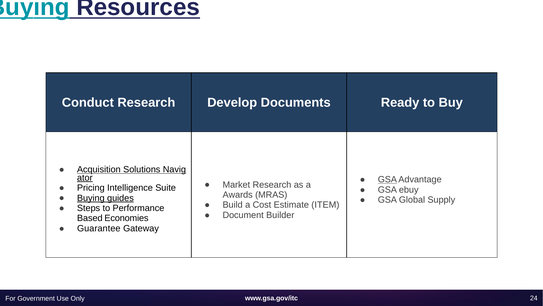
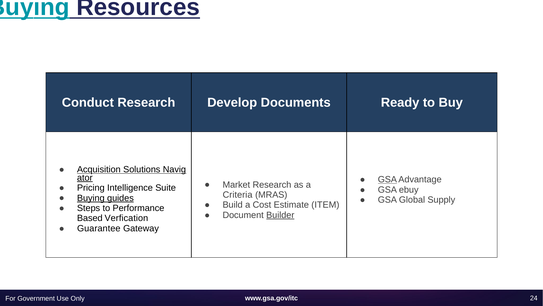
Awards: Awards -> Criteria
Builder underline: none -> present
Economies: Economies -> Verfication
